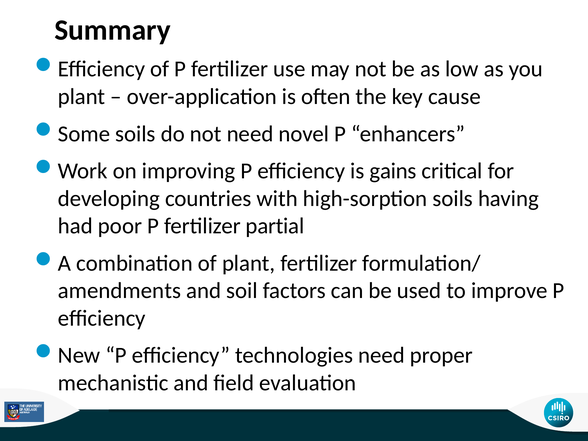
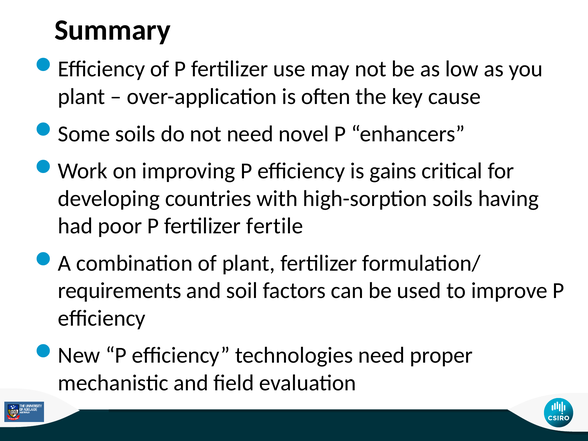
partial: partial -> fertile
amendments: amendments -> requirements
